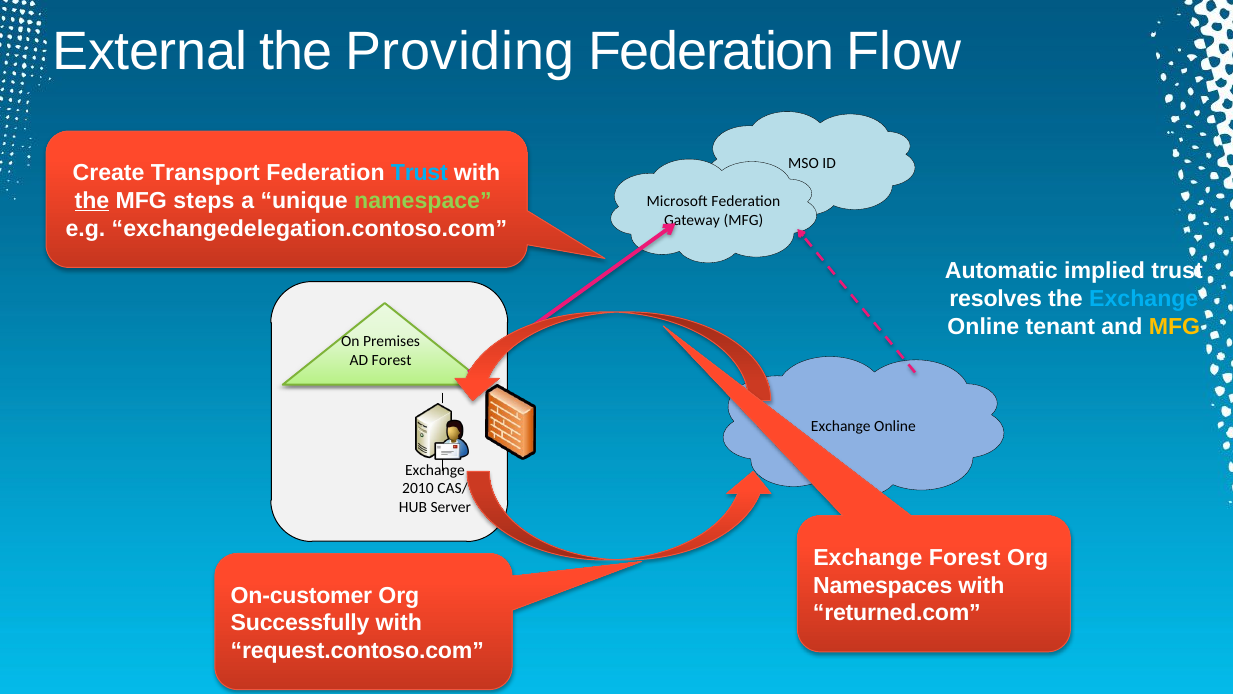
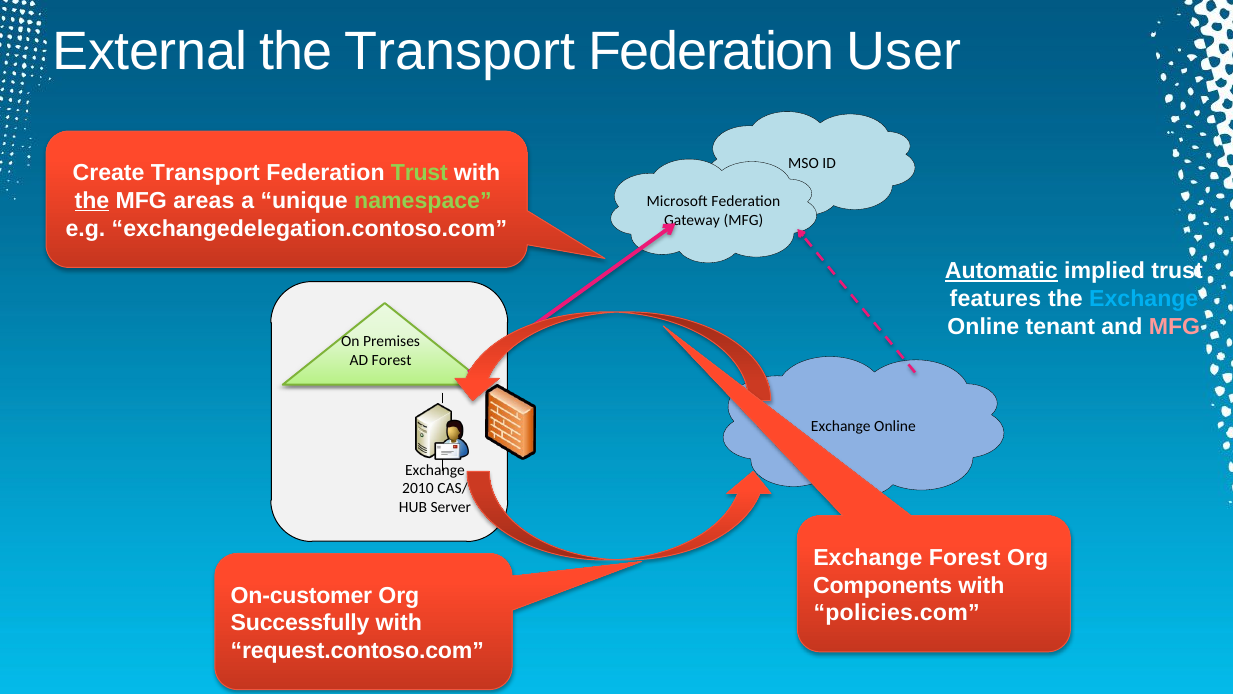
the Providing: Providing -> Transport
Flow: Flow -> User
Trust at (419, 173) colour: light blue -> light green
steps: steps -> areas
Automatic underline: none -> present
resolves: resolves -> features
MFG at (1175, 327) colour: yellow -> pink
Namespaces: Namespaces -> Components
returned.com: returned.com -> policies.com
